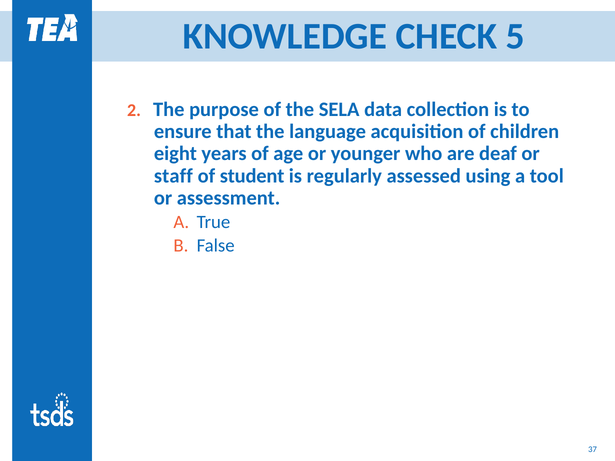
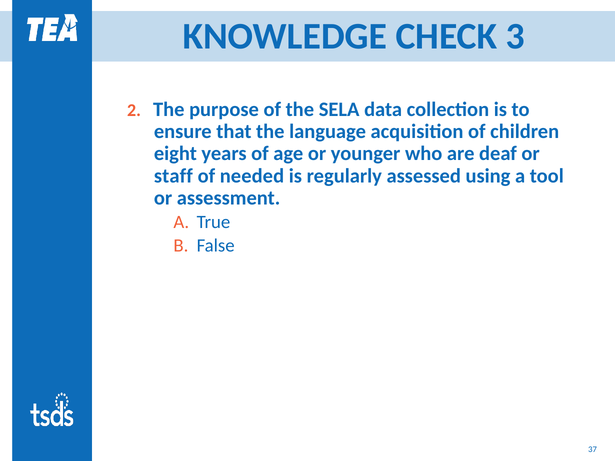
5: 5 -> 3
student: student -> needed
